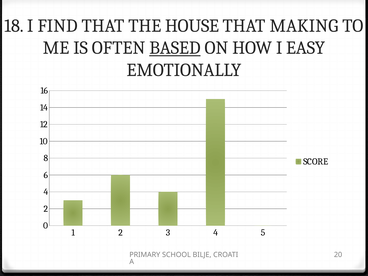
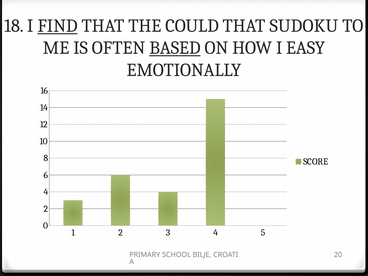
FIND underline: none -> present
HOUSE: HOUSE -> COULD
MAKING: MAKING -> SUDOKU
